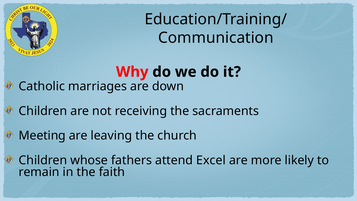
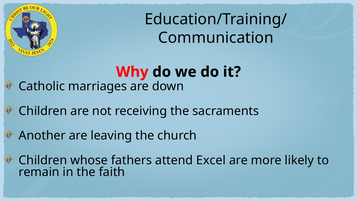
Meeting: Meeting -> Another
